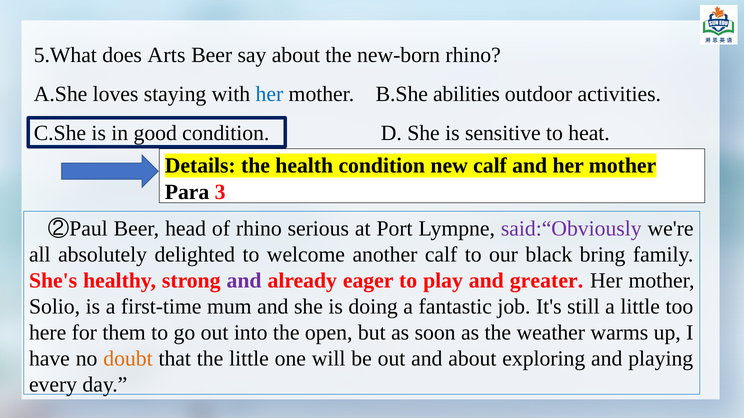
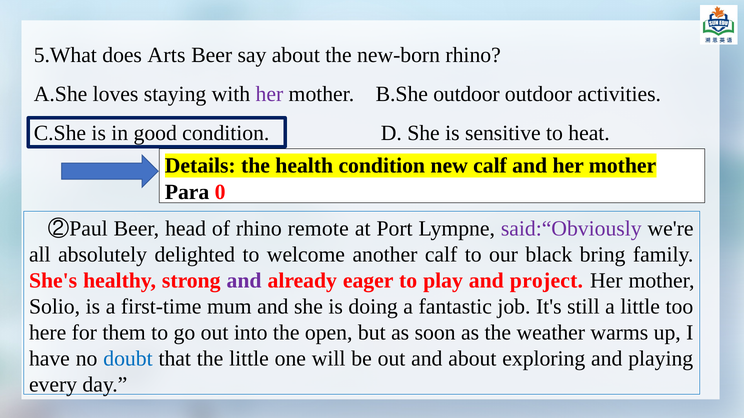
her at (269, 94) colour: blue -> purple
B.She abilities: abilities -> outdoor
3: 3 -> 0
serious: serious -> remote
greater: greater -> project
doubt colour: orange -> blue
